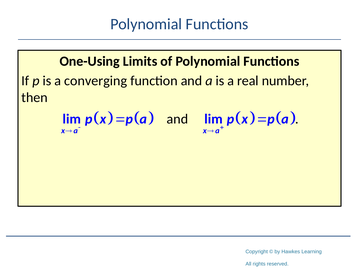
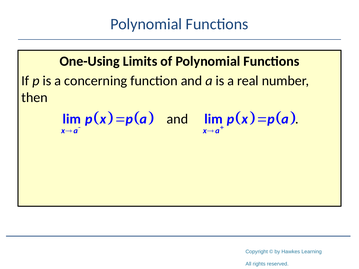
converging: converging -> concerning
